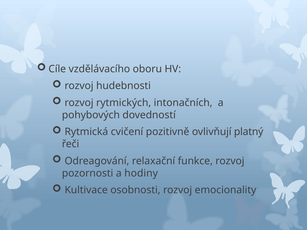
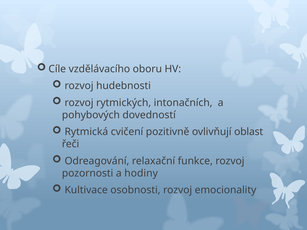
platný: platný -> oblast
